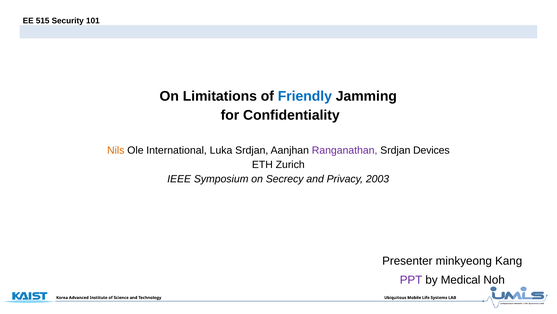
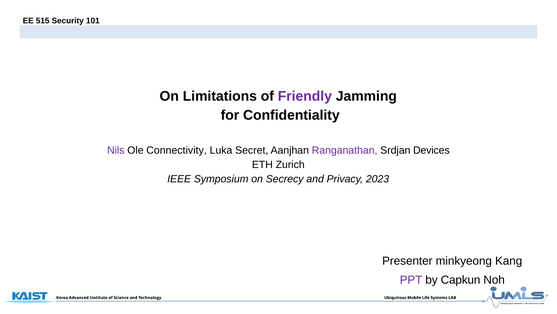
Friendly colour: blue -> purple
Nils colour: orange -> purple
International: International -> Connectivity
Luka Srdjan: Srdjan -> Secret
2003: 2003 -> 2023
Medical: Medical -> Capkun
